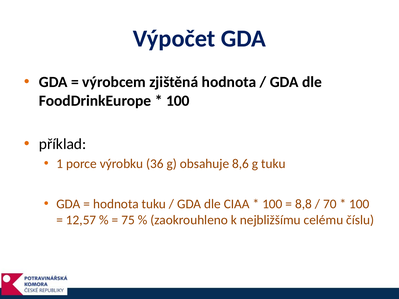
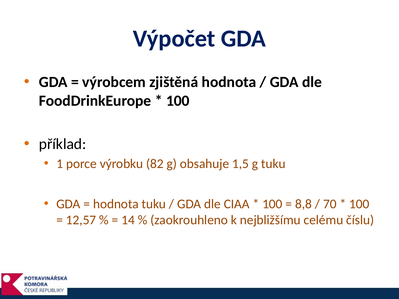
36: 36 -> 82
8,6: 8,6 -> 1,5
75: 75 -> 14
